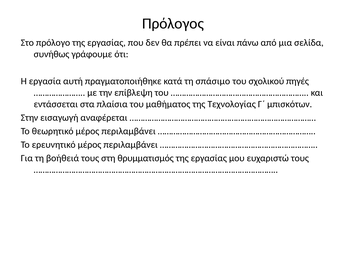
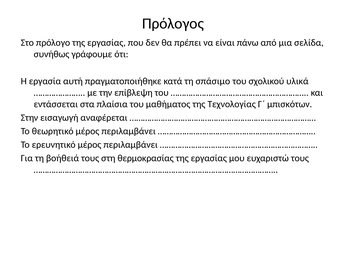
πηγές: πηγές -> υλικά
θρυμματισμός: θρυμματισμός -> θερμοκρασίας
